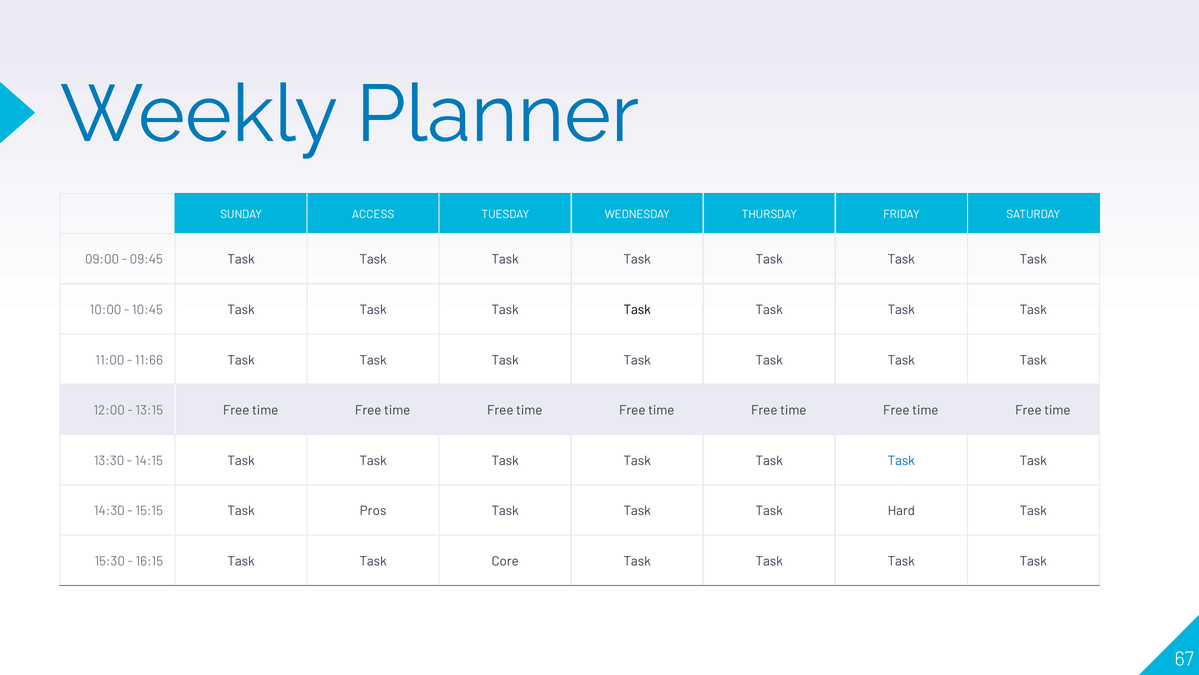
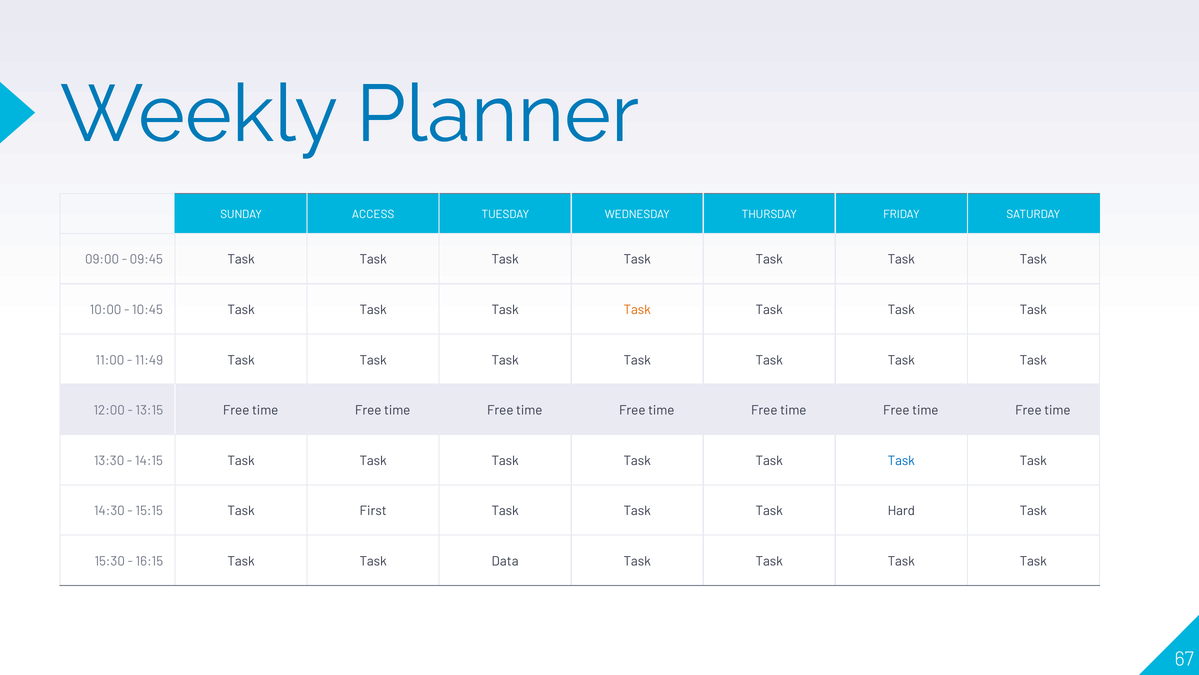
Task at (637, 310) colour: black -> orange
11:66: 11:66 -> 11:49
Pros: Pros -> First
Core: Core -> Data
